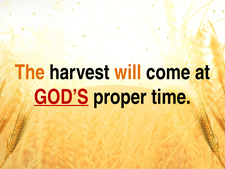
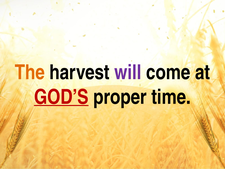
will colour: orange -> purple
